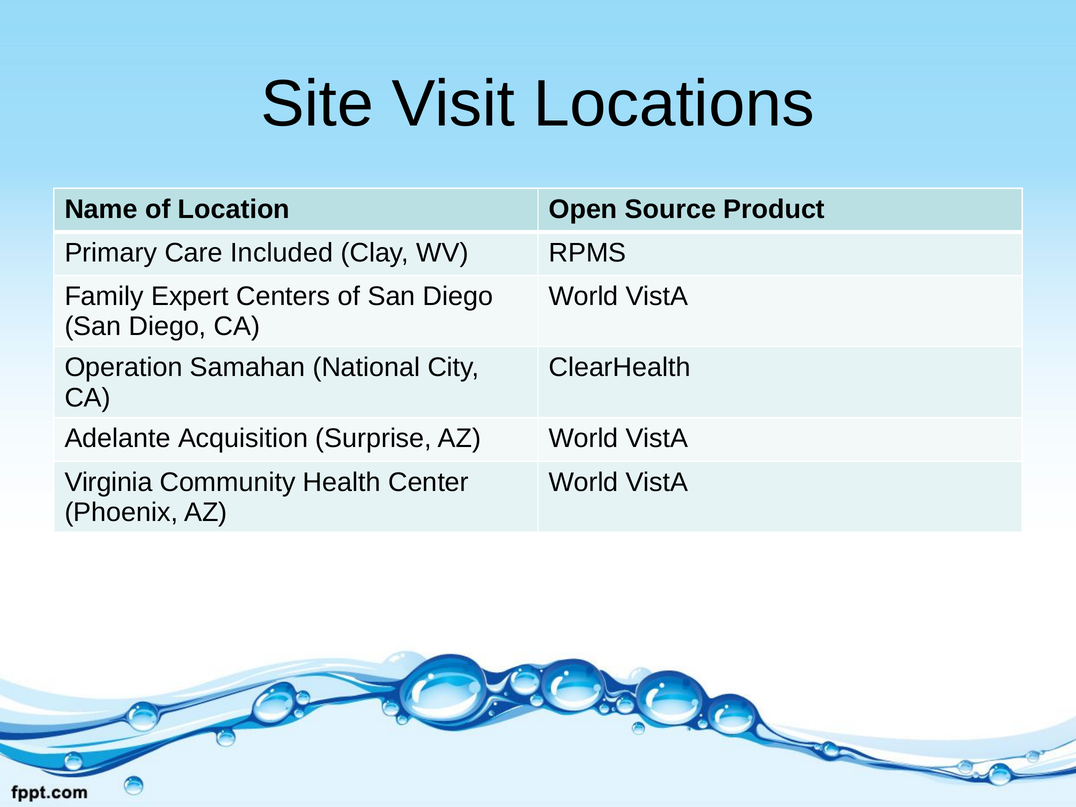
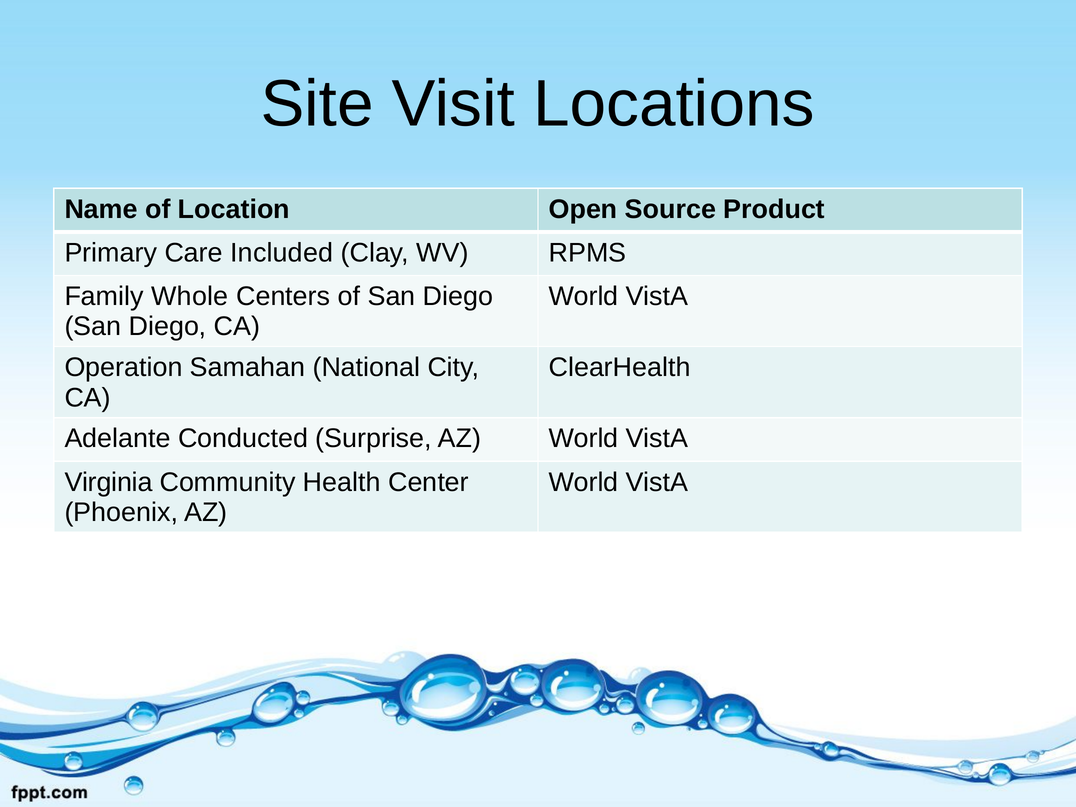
Expert: Expert -> Whole
Acquisition: Acquisition -> Conducted
